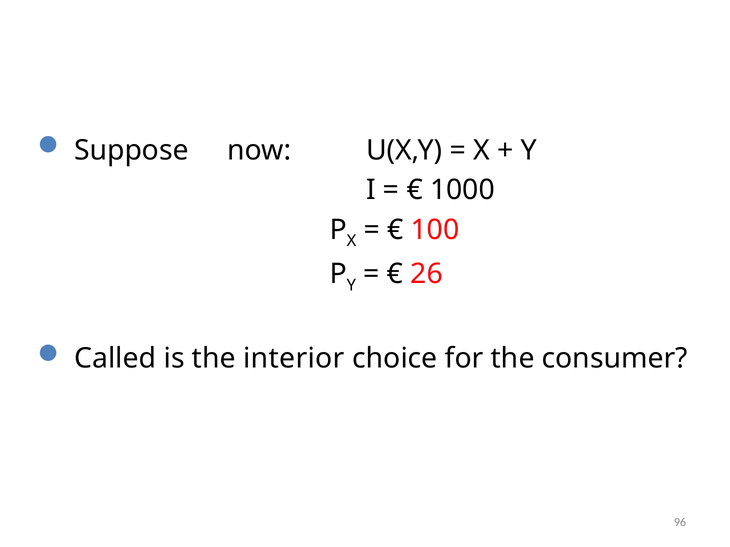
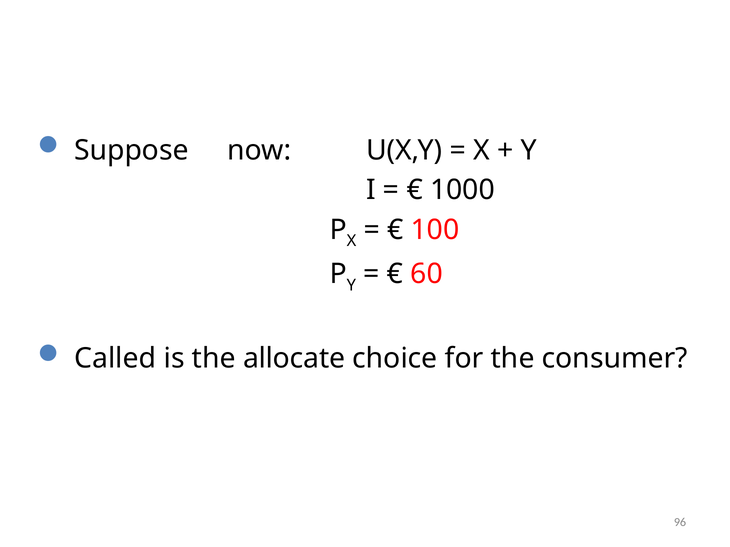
26: 26 -> 60
interior: interior -> allocate
